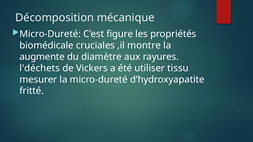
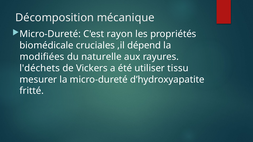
figure: figure -> rayon
montre: montre -> dépend
augmente: augmente -> modifiées
diamètre: diamètre -> naturelle
